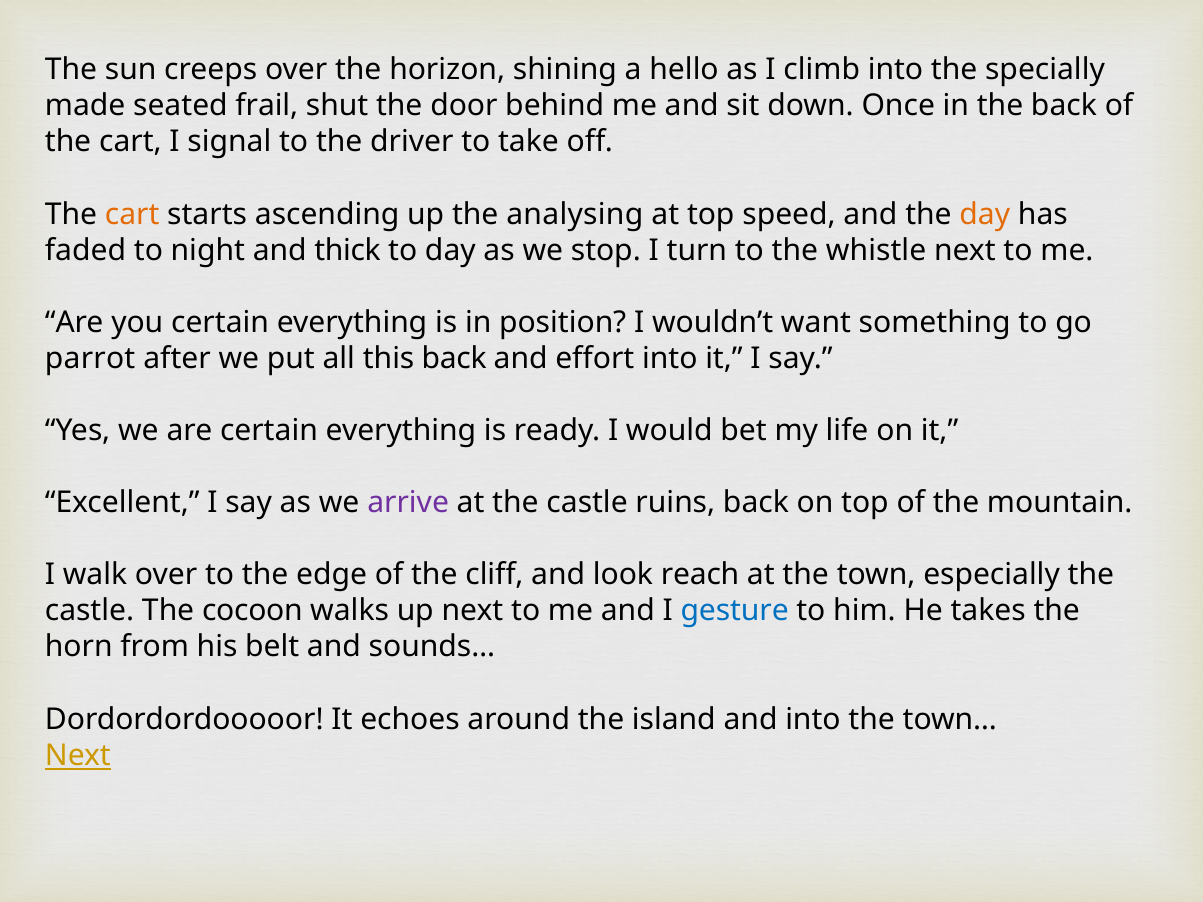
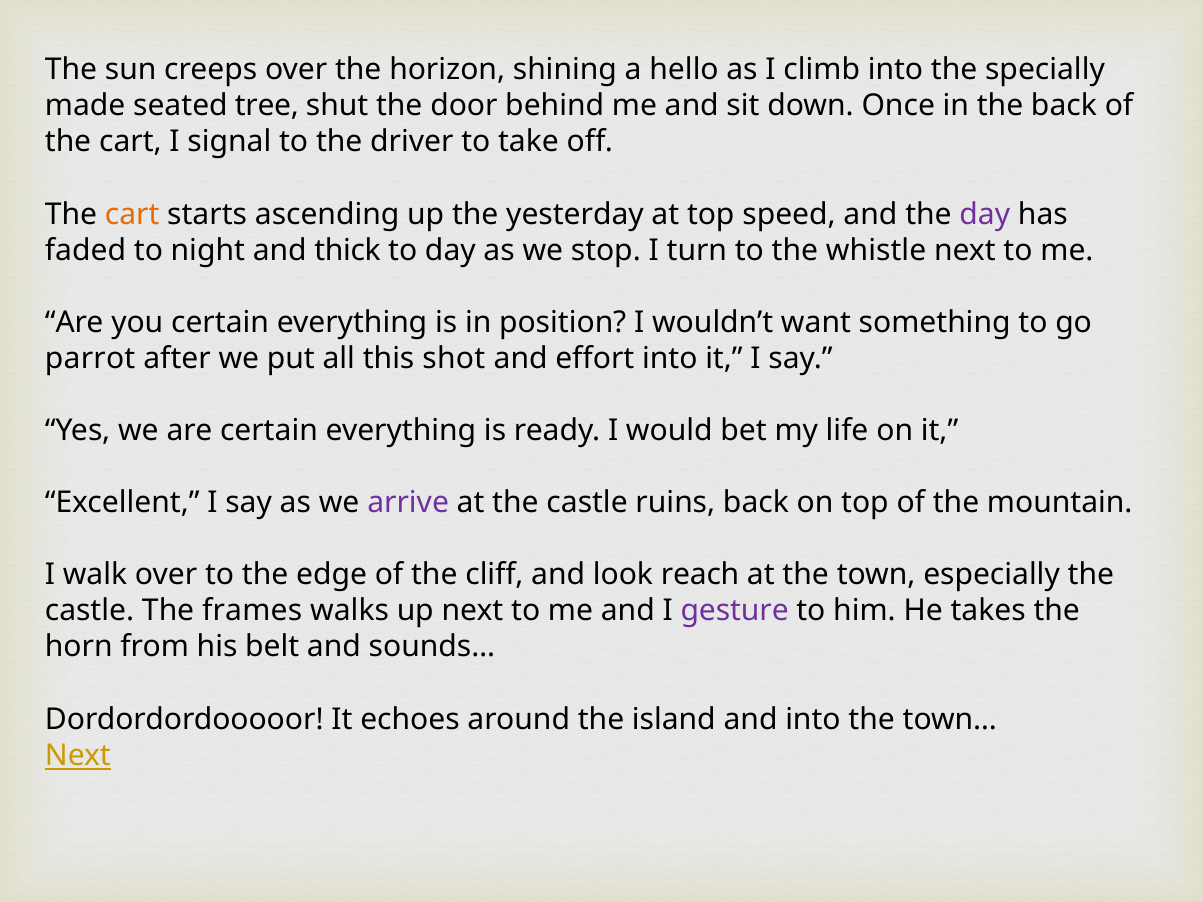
frail: frail -> tree
analysing: analysing -> yesterday
day at (985, 214) colour: orange -> purple
this back: back -> shot
cocoon: cocoon -> frames
gesture colour: blue -> purple
